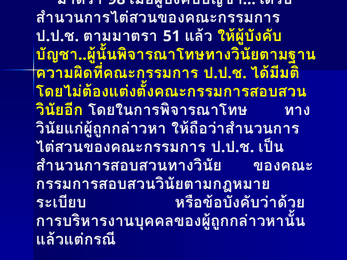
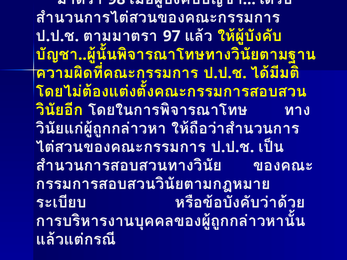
51: 51 -> 97
